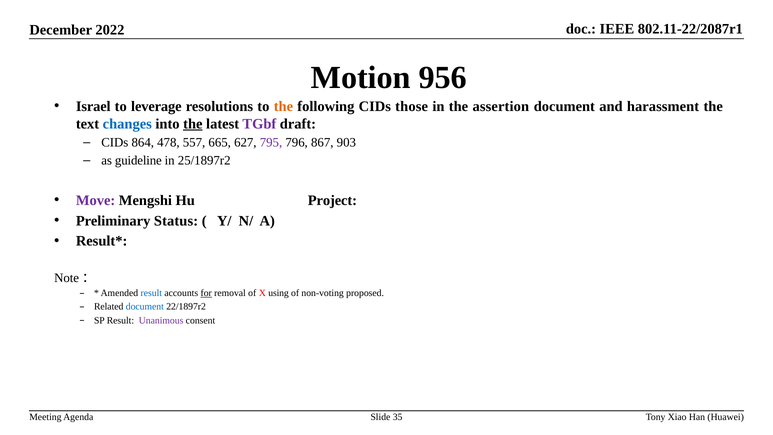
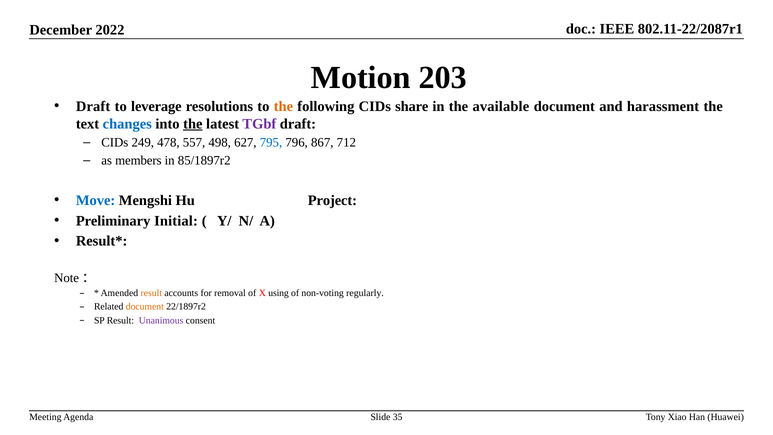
956: 956 -> 203
Israel at (93, 106): Israel -> Draft
those: those -> share
assertion: assertion -> available
864: 864 -> 249
665: 665 -> 498
795 colour: purple -> blue
903: 903 -> 712
guideline: guideline -> members
25/1897r2: 25/1897r2 -> 85/1897r2
Move colour: purple -> blue
Status: Status -> Initial
result at (151, 293) colour: blue -> orange
for underline: present -> none
proposed: proposed -> regularly
document at (145, 307) colour: blue -> orange
